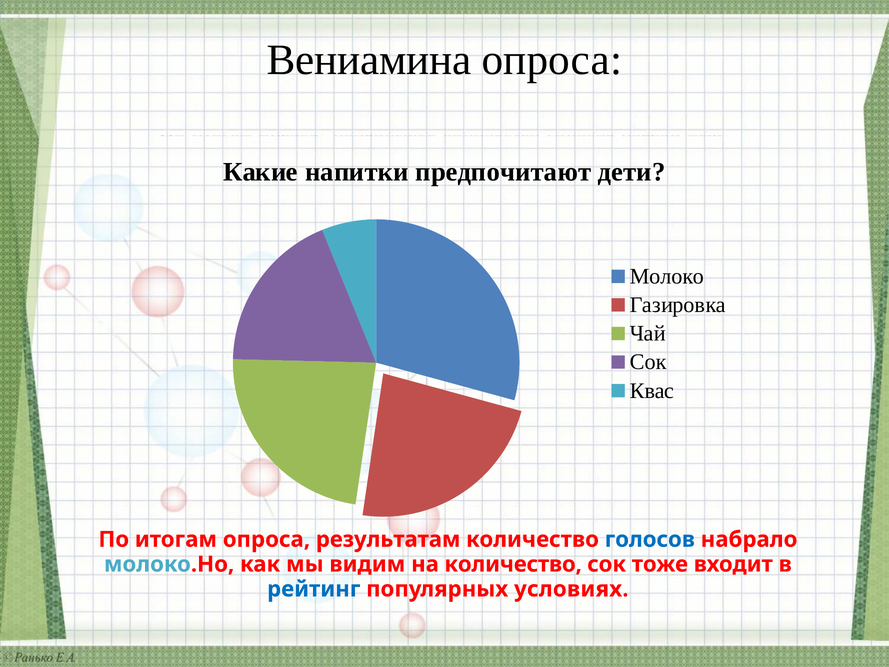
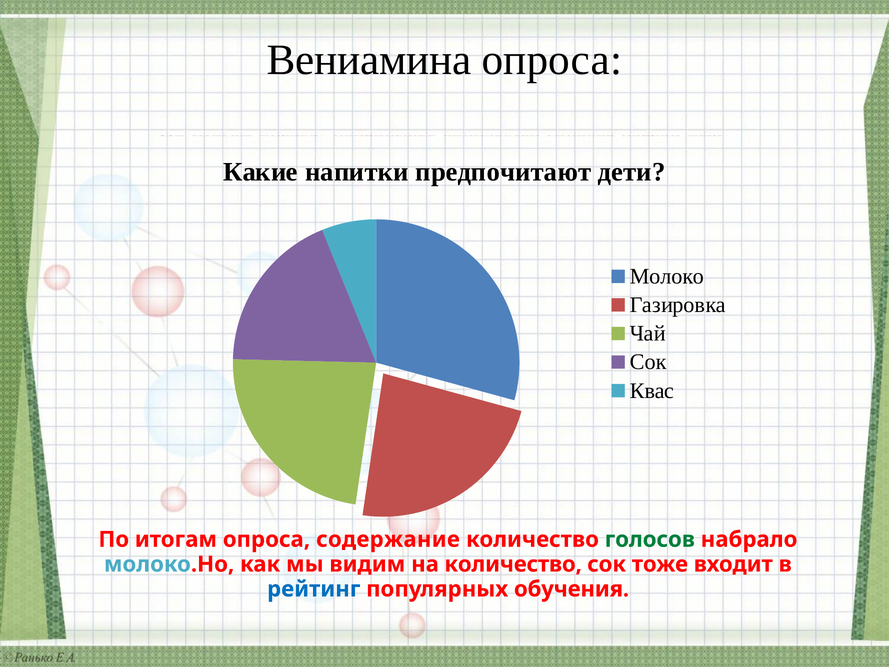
результатам: результатам -> содержание
голосов colour: blue -> green
условиях: условиях -> обучения
